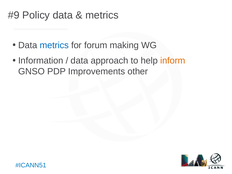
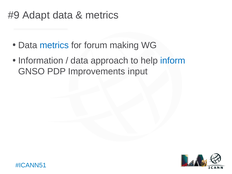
Policy: Policy -> Adapt
inform colour: orange -> blue
other: other -> input
